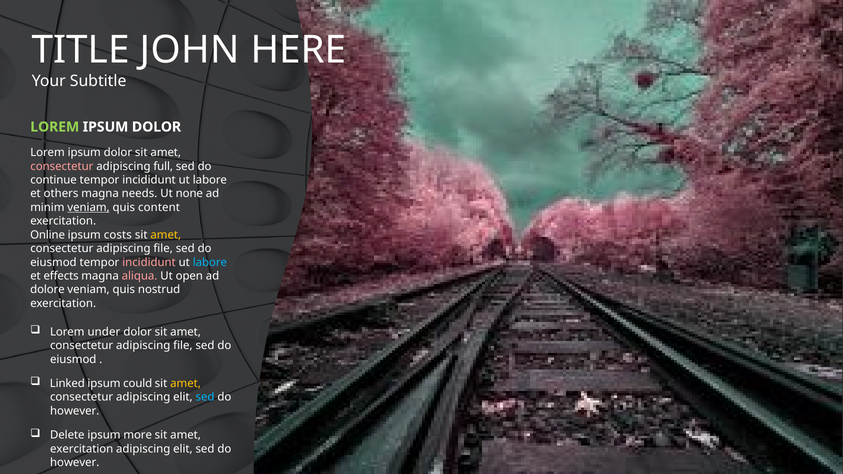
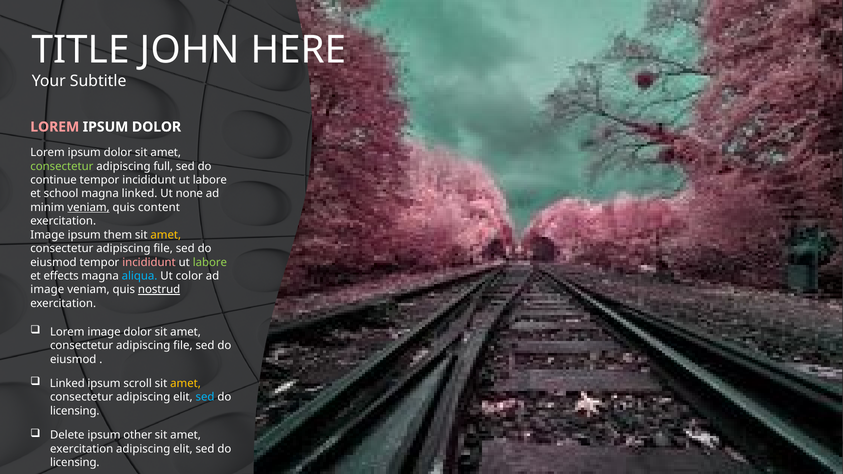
LOREM at (55, 127) colour: light green -> pink
consectetur at (62, 166) colour: pink -> light green
others: others -> school
magna needs: needs -> linked
Online at (48, 235): Online -> Image
costs: costs -> them
labore at (210, 262) colour: light blue -> light green
aliqua colour: pink -> light blue
open: open -> color
dolore at (47, 290): dolore -> image
nostrud underline: none -> present
Lorem under: under -> image
could: could -> scroll
however at (75, 411): however -> licensing
more: more -> other
however at (75, 463): however -> licensing
